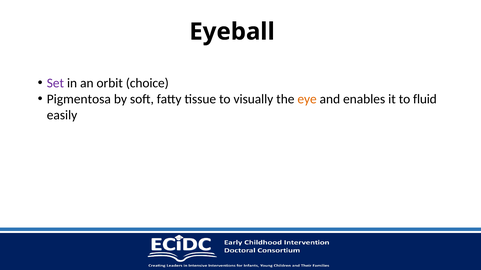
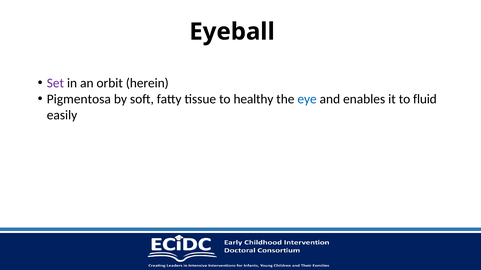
choice: choice -> herein
visually: visually -> healthy
eye colour: orange -> blue
